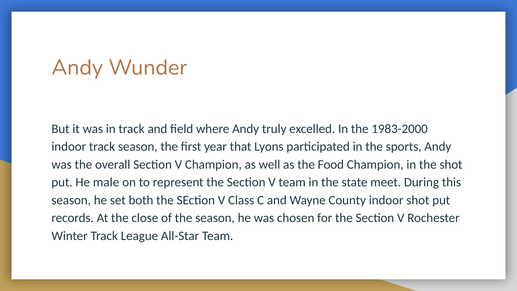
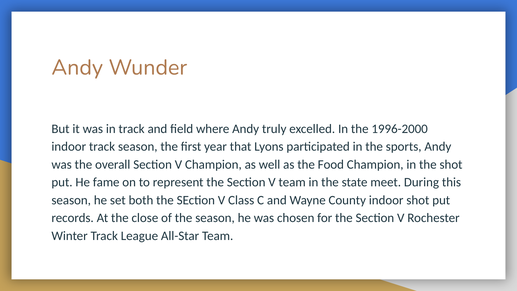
1983-2000: 1983-2000 -> 1996-2000
male: male -> fame
